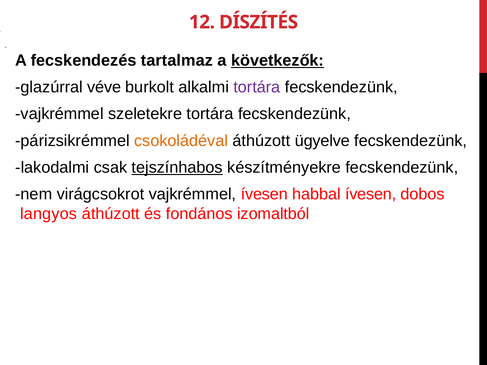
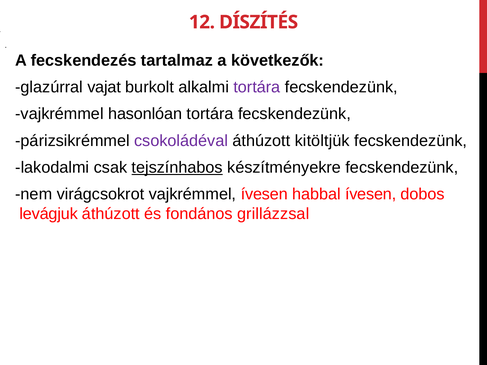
következők underline: present -> none
véve: véve -> vajat
szeletekre: szeletekre -> hasonlóan
csokoládéval colour: orange -> purple
ügyelve: ügyelve -> kitöltjük
langyos: langyos -> levágjuk
izomaltból: izomaltból -> grillázzsal
